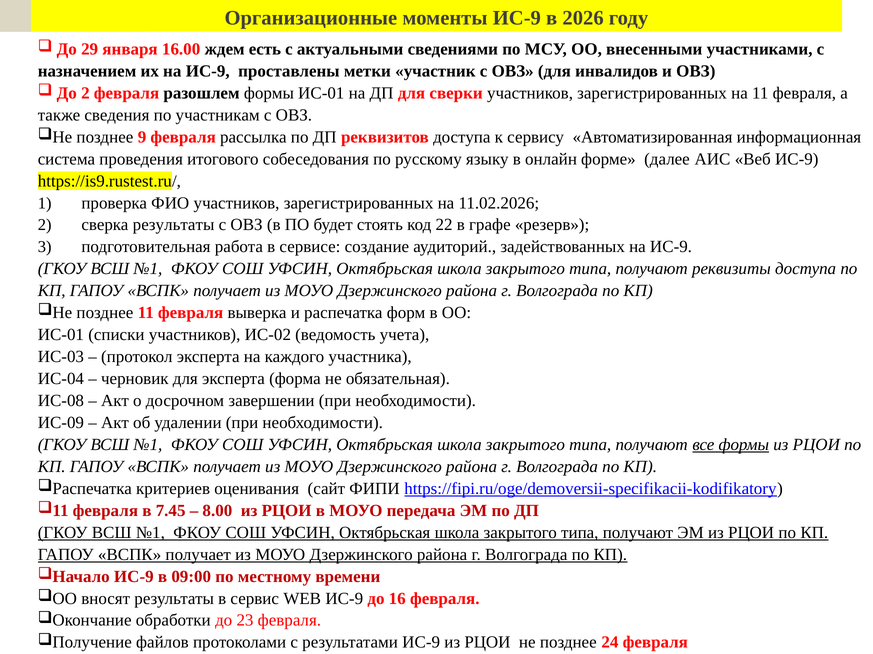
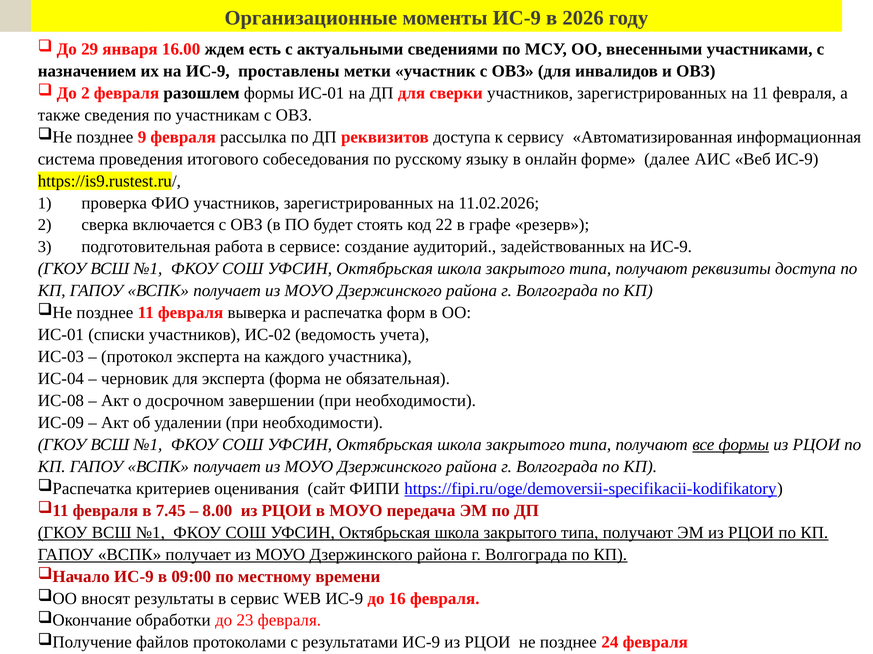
сверка результаты: результаты -> включается
